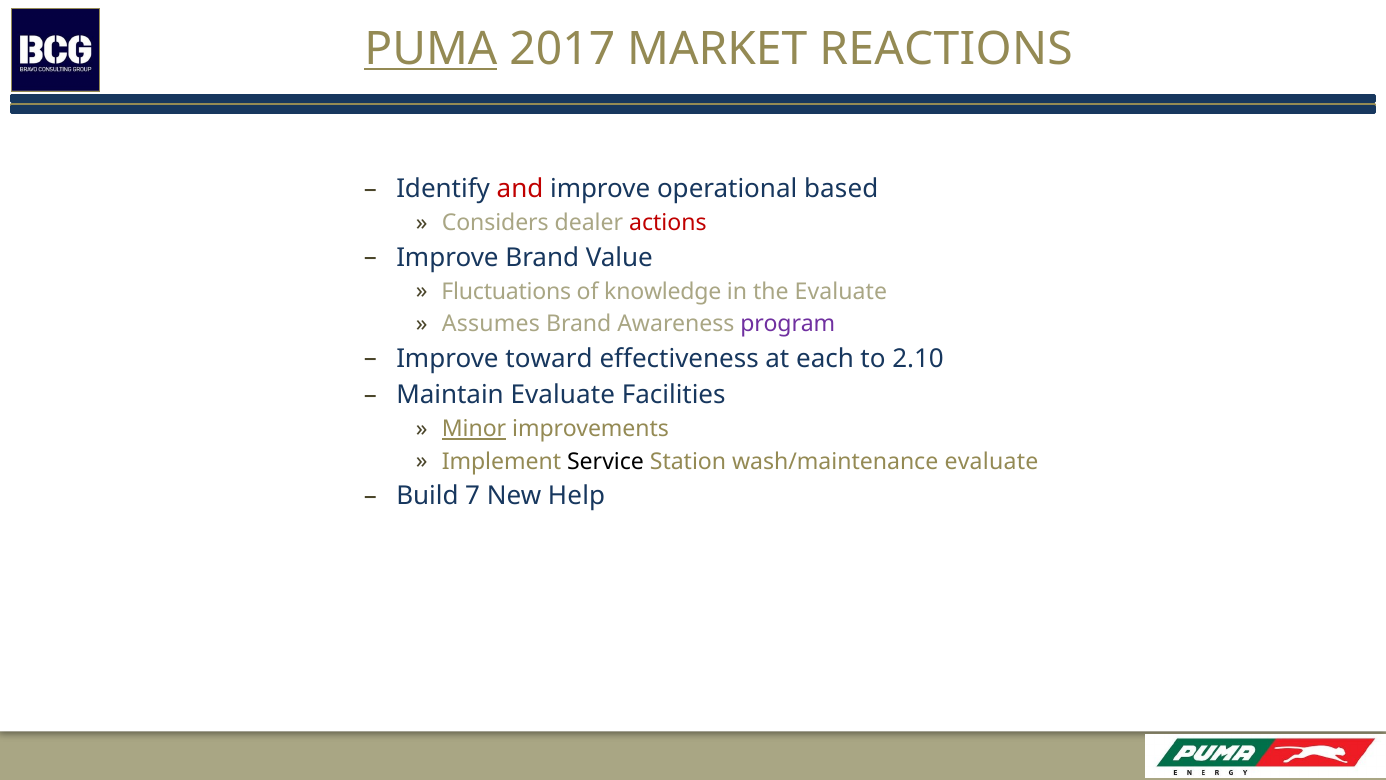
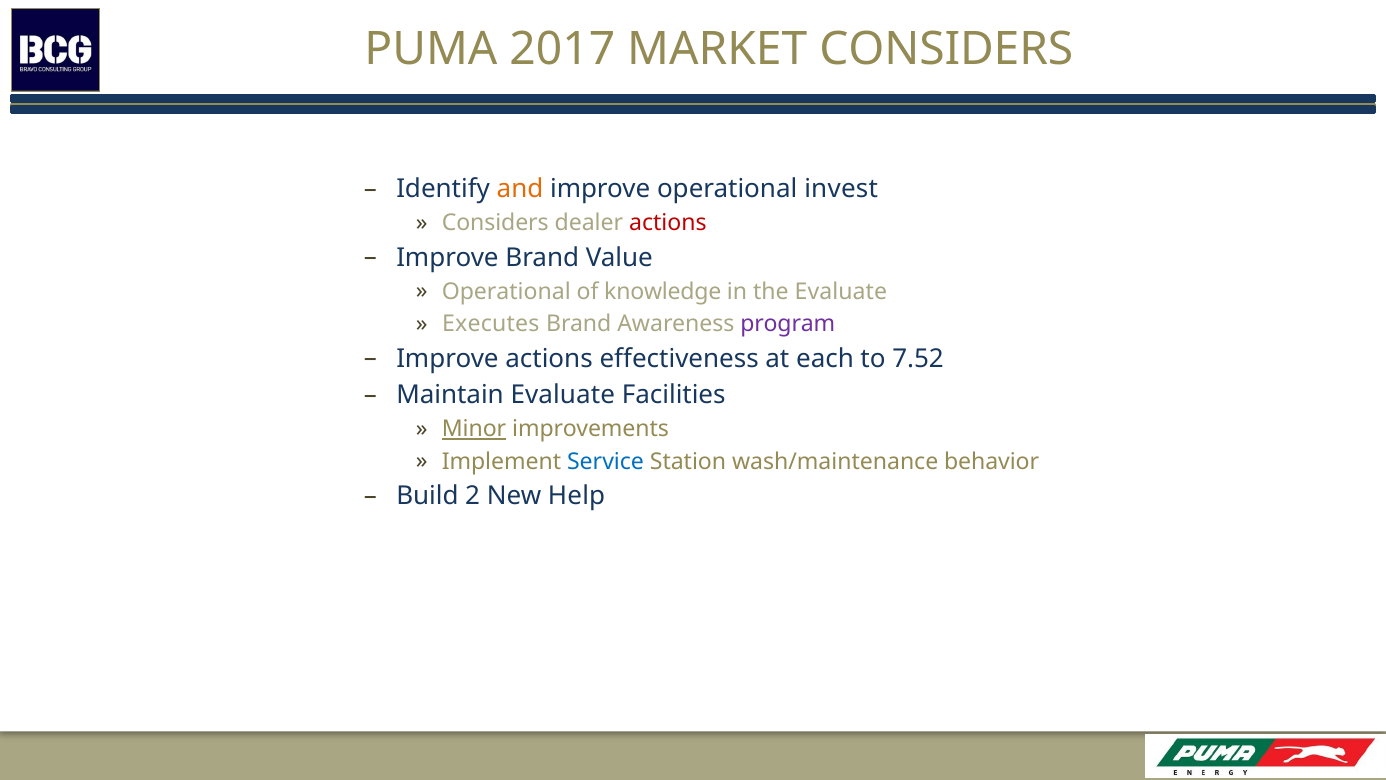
PUMA underline: present -> none
MARKET REACTIONS: REACTIONS -> CONSIDERS
and colour: red -> orange
based: based -> invest
Fluctuations at (506, 291): Fluctuations -> Operational
Assumes: Assumes -> Executes
Improve toward: toward -> actions
2.10: 2.10 -> 7.52
Service colour: black -> blue
wash/maintenance evaluate: evaluate -> behavior
7: 7 -> 2
